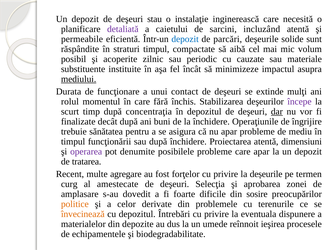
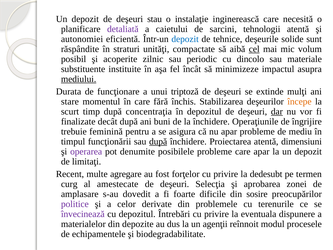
incluzând: incluzând -> tehnologii
permeabile: permeabile -> autonomiei
parcări: parcări -> tehnice
straturi timpul: timpul -> unităţi
cel underline: none -> present
cauzate: cauzate -> dincolo
contact: contact -> triptoză
rolul: rolul -> stare
începe colour: purple -> orange
sănătatea: sănătatea -> feminină
după at (158, 141) underline: none -> present
tratarea: tratarea -> limitaţi
deșeurile: deșeurile -> dedesubt
politice colour: orange -> purple
învecinează colour: orange -> purple
umede: umede -> agenţii
ieşirea: ieşirea -> modul
